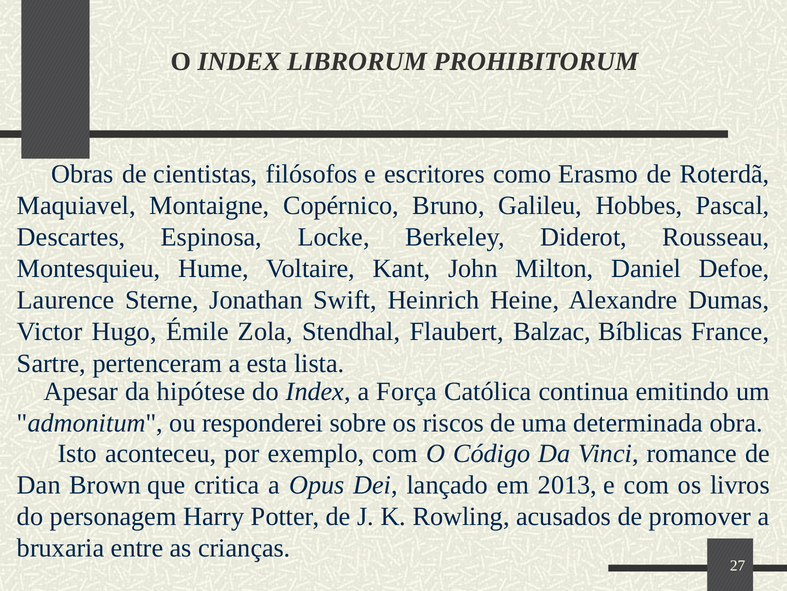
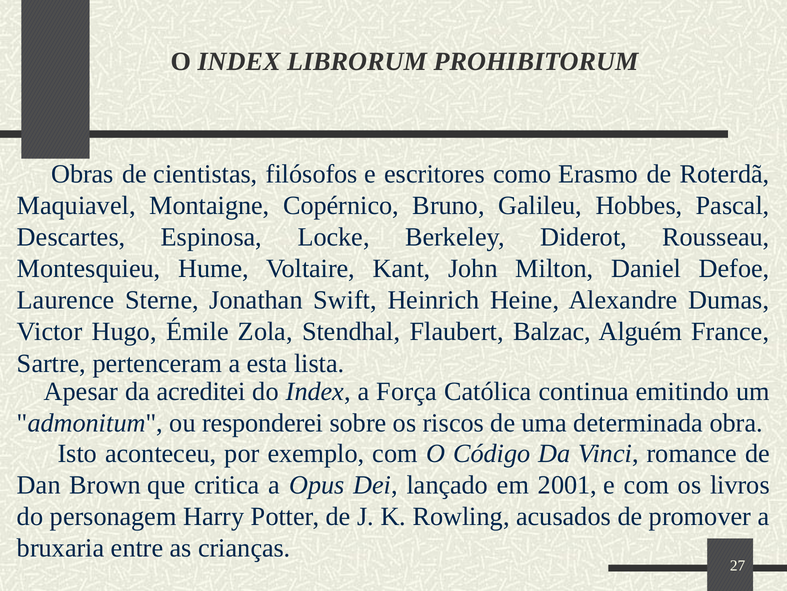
Bíblicas: Bíblicas -> Alguém
hipótese: hipótese -> acreditei
2013: 2013 -> 2001
